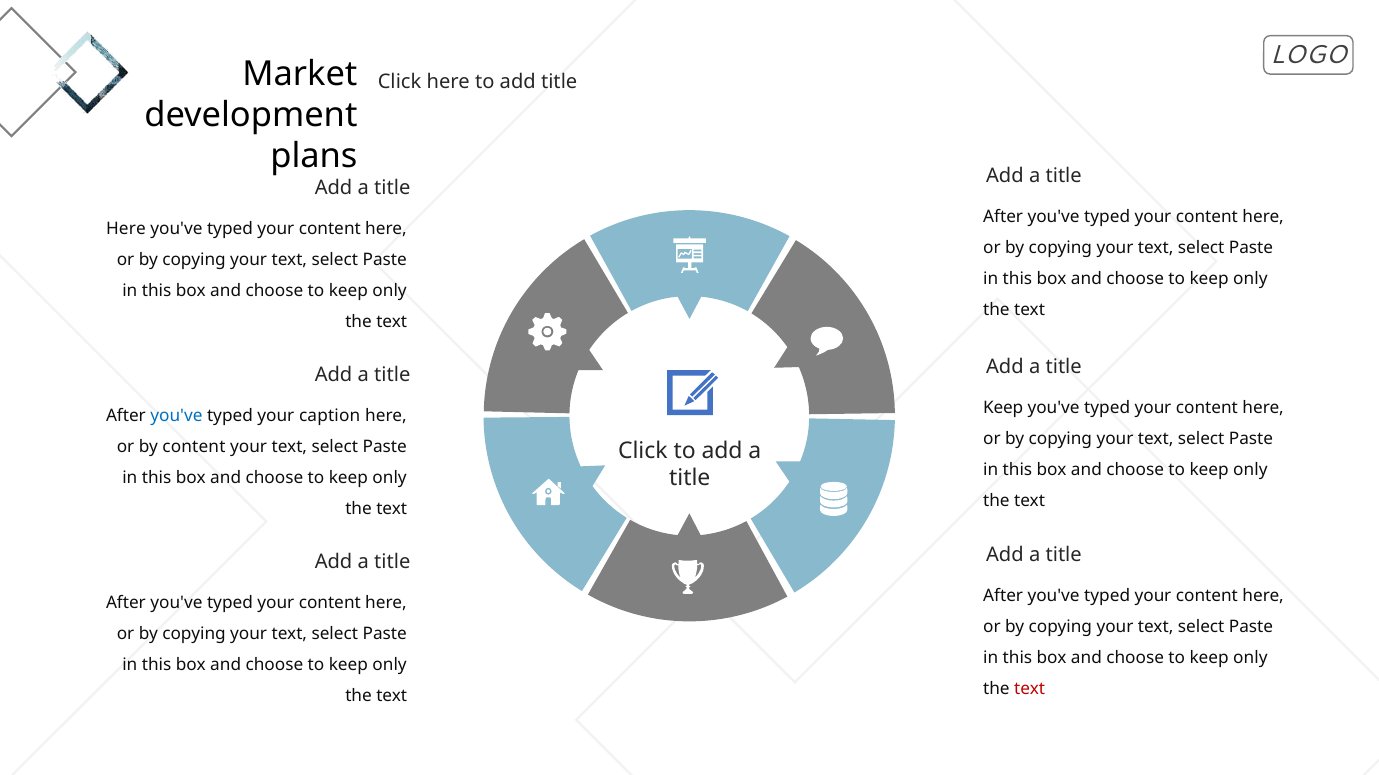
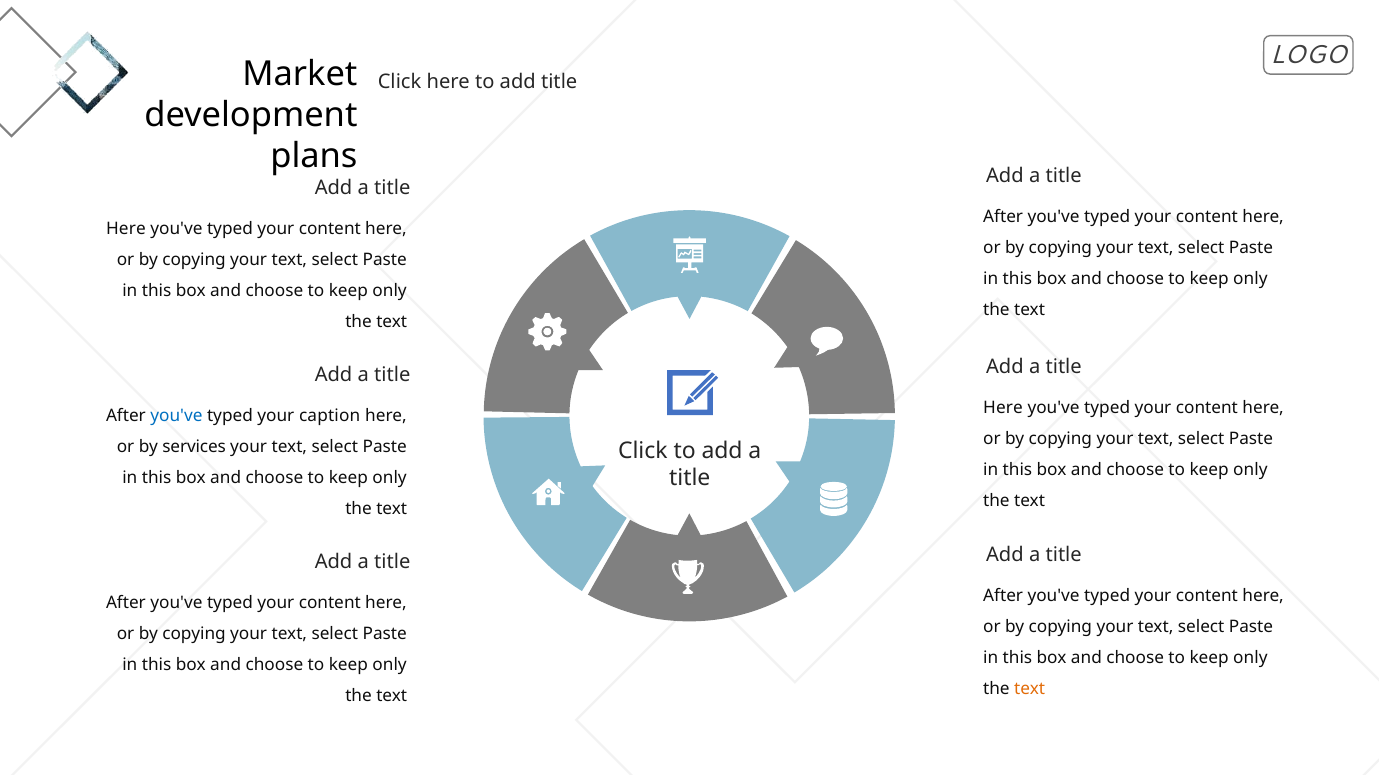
Keep at (1003, 409): Keep -> Here
by content: content -> services
text at (1030, 689) colour: red -> orange
